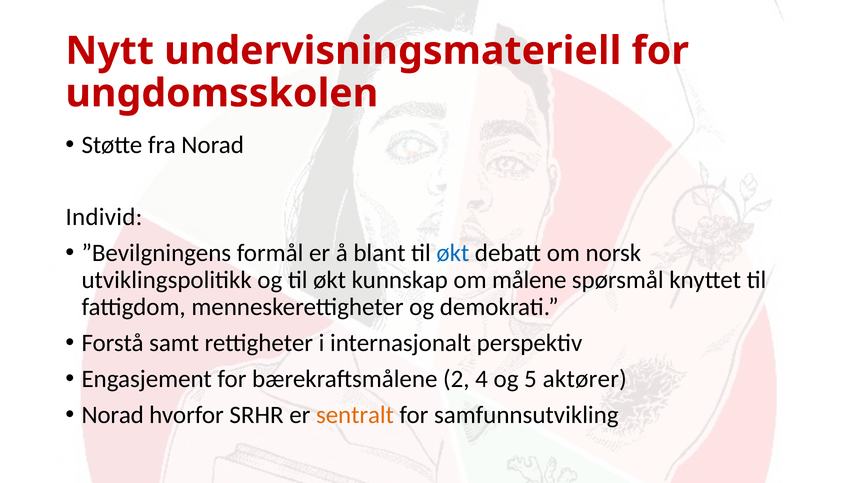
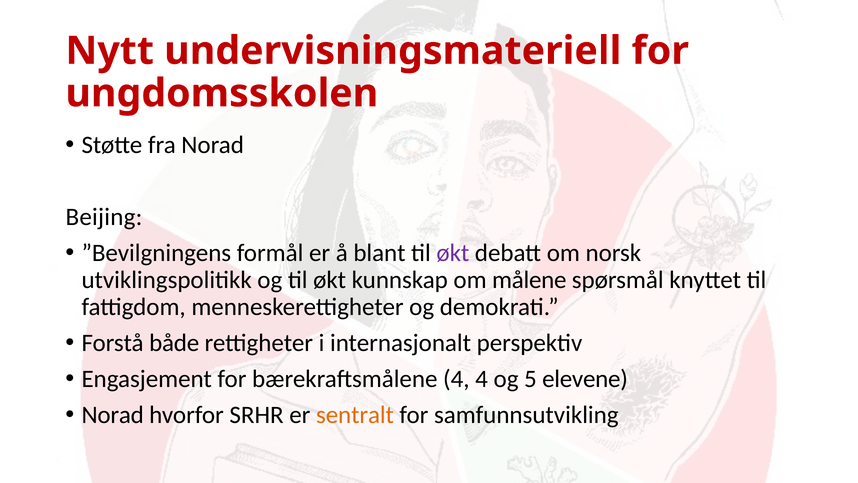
Individ: Individ -> Beijing
økt at (453, 253) colour: blue -> purple
samt: samt -> både
bærekraftsmålene 2: 2 -> 4
aktører: aktører -> elevene
